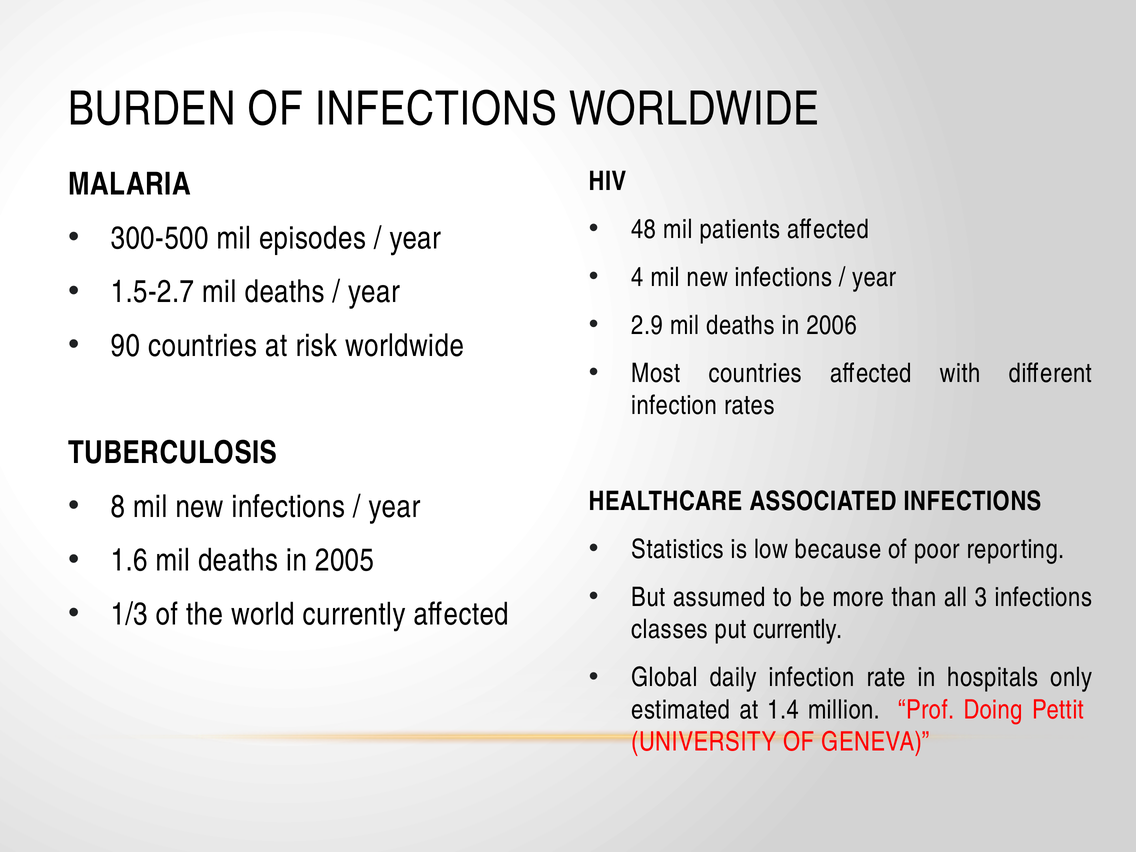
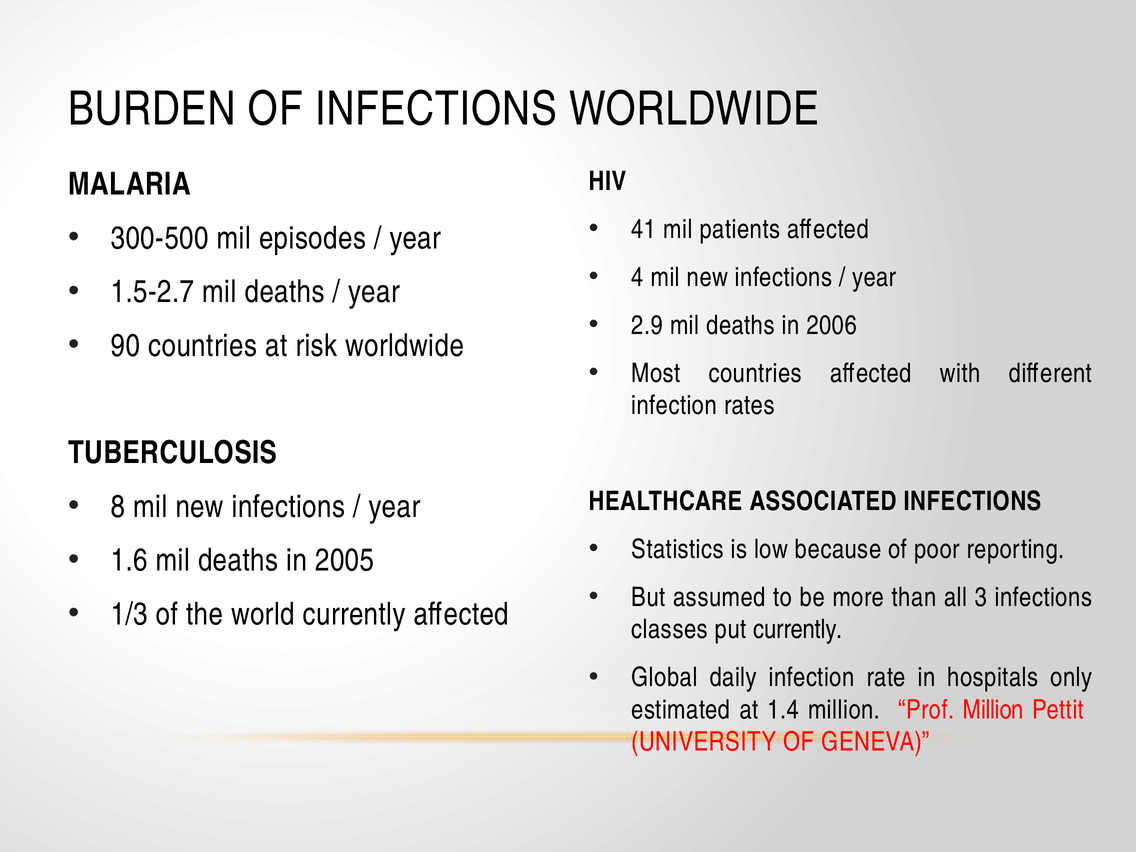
48: 48 -> 41
Prof Doing: Doing -> Million
